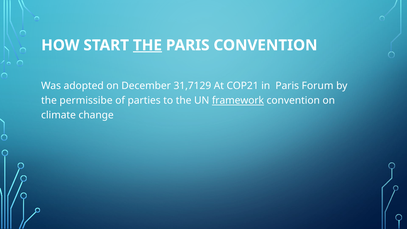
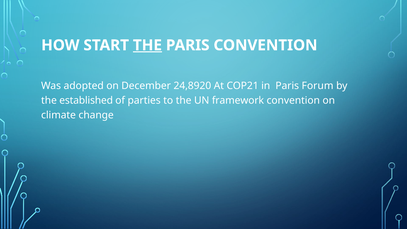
31,7129: 31,7129 -> 24,8920
permissibe: permissibe -> established
framework underline: present -> none
